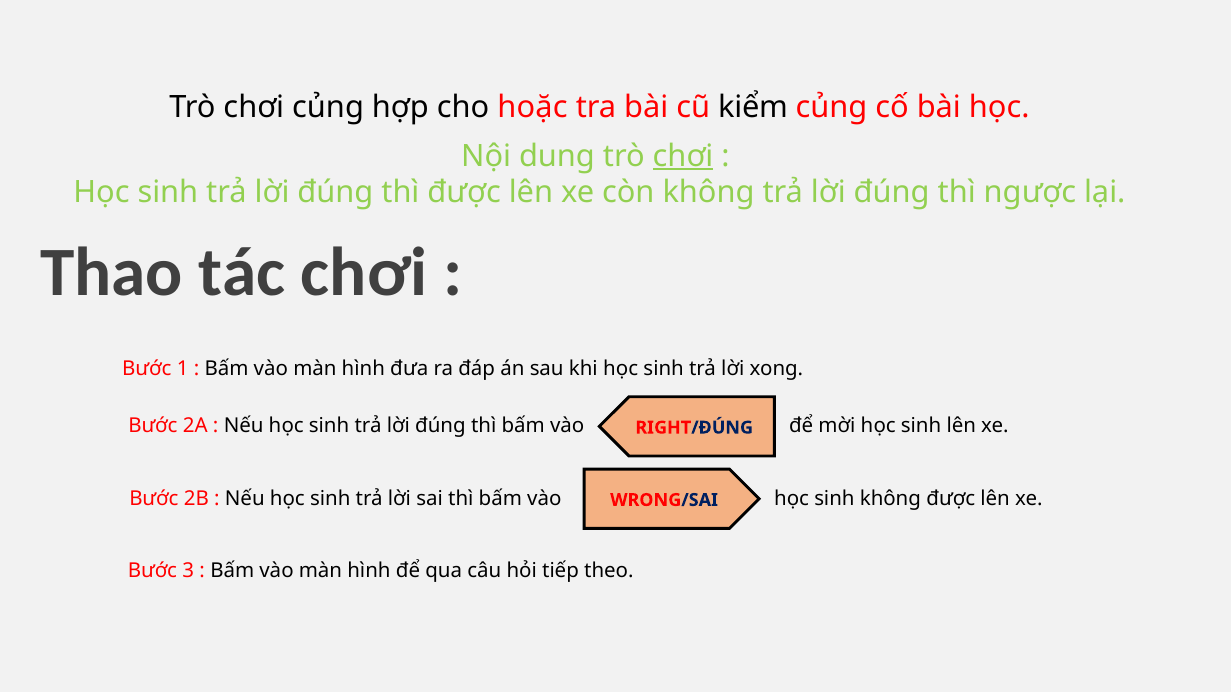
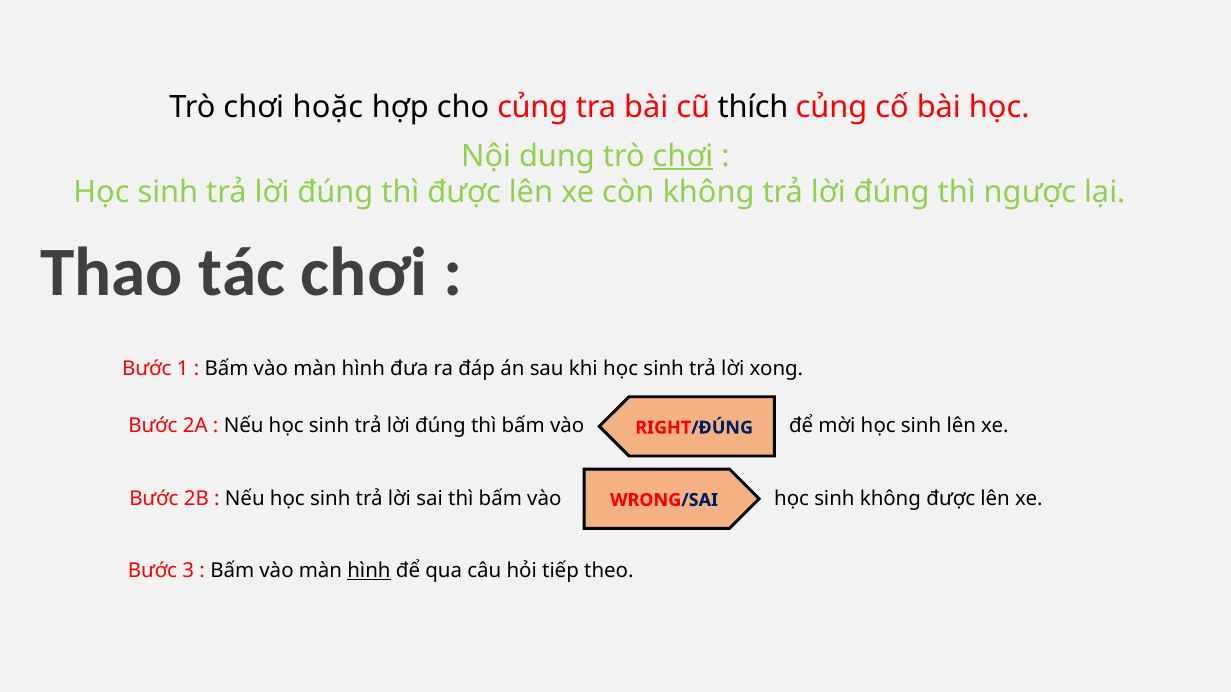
chơi củng: củng -> hoặc
cho hoặc: hoặc -> củng
kiểm: kiểm -> thích
hình at (369, 571) underline: none -> present
